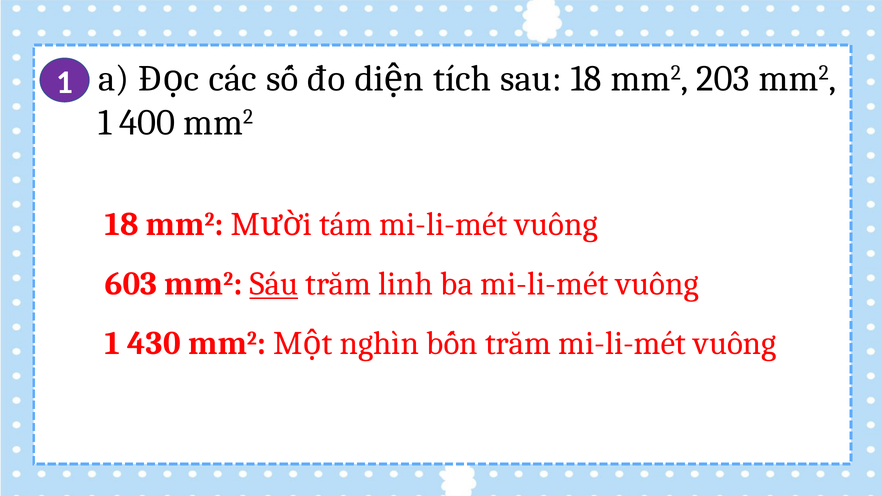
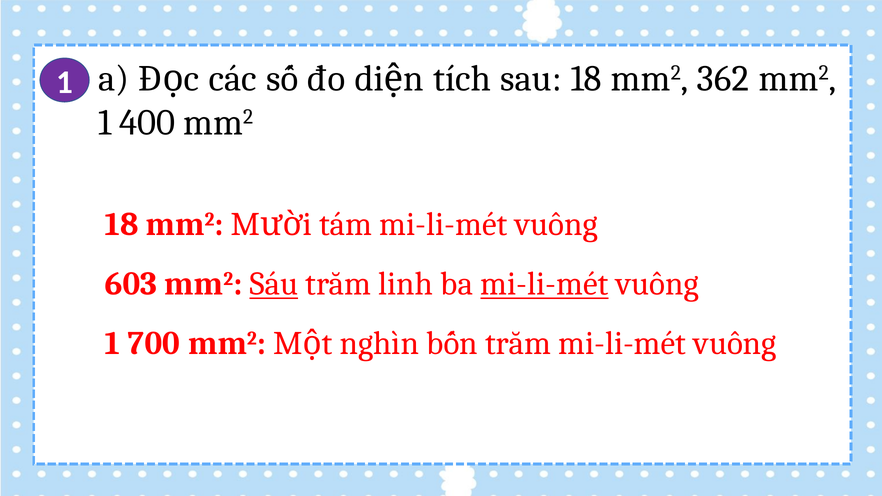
203: 203 -> 362
mi-li-mét at (544, 284) underline: none -> present
430: 430 -> 700
